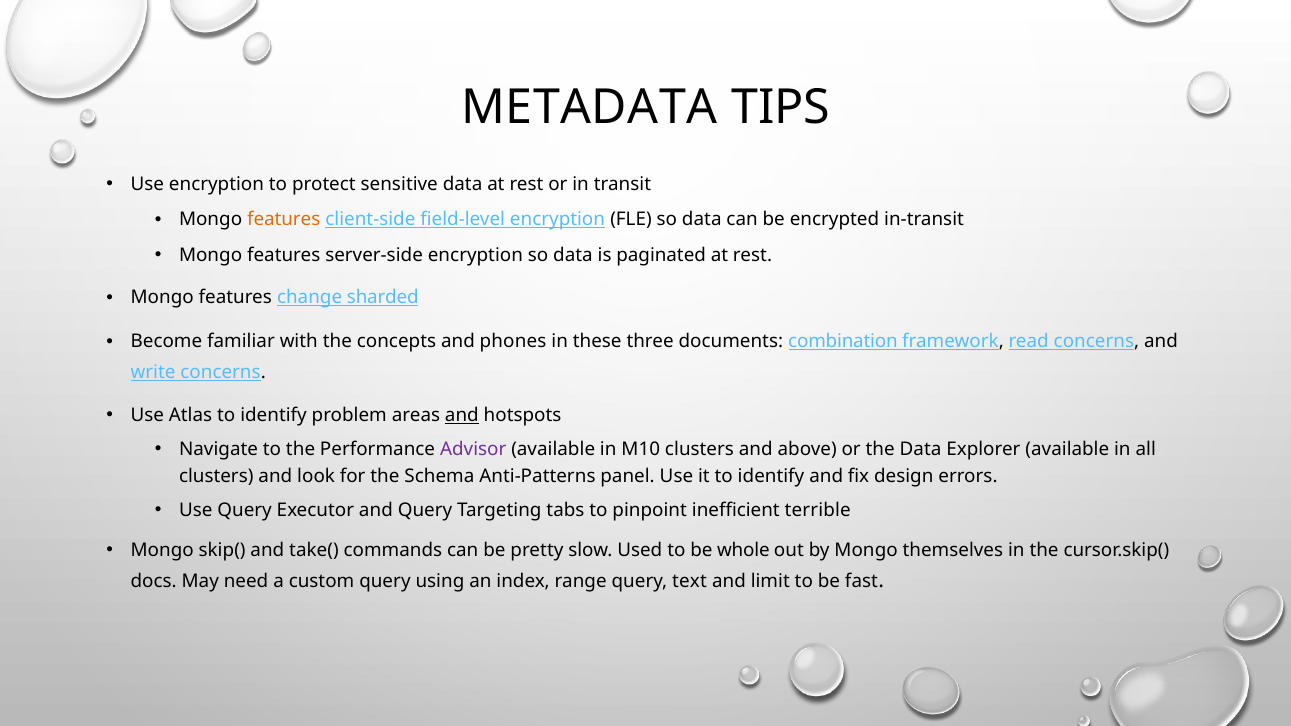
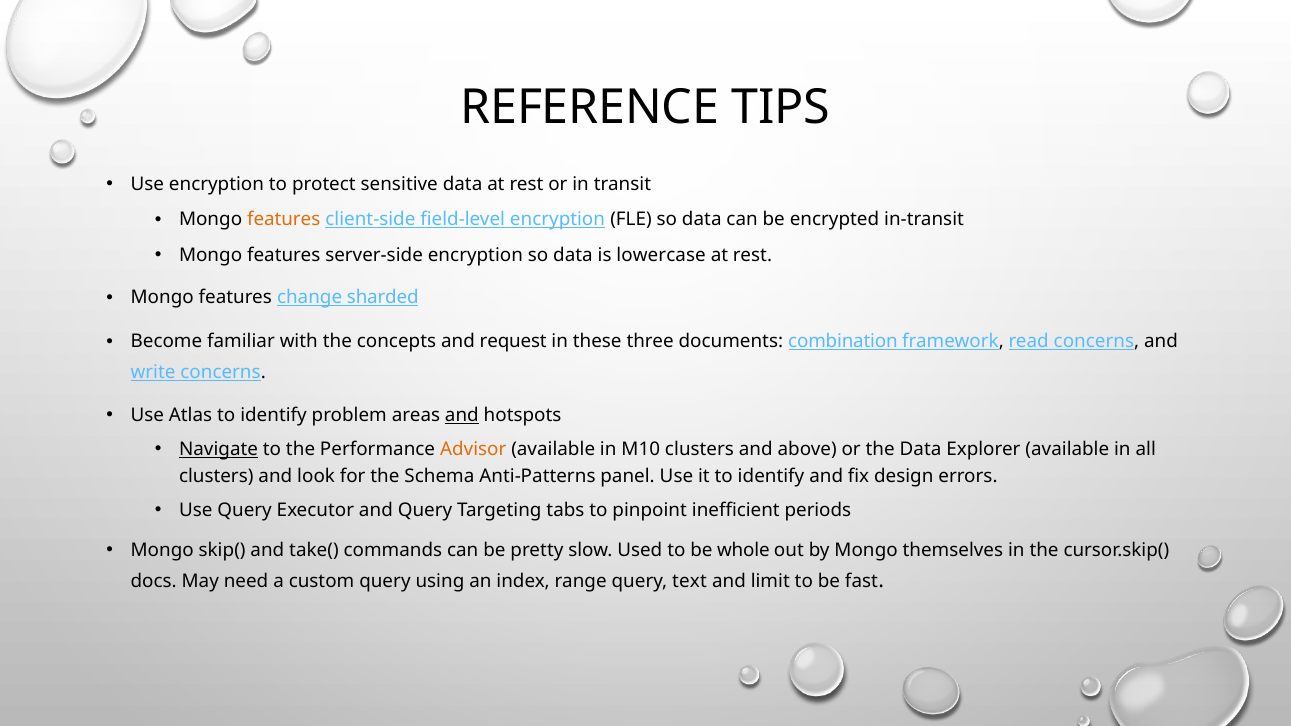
METADATA: METADATA -> REFERENCE
paginated: paginated -> lowercase
phones: phones -> request
Navigate underline: none -> present
Advisor colour: purple -> orange
terrible: terrible -> periods
